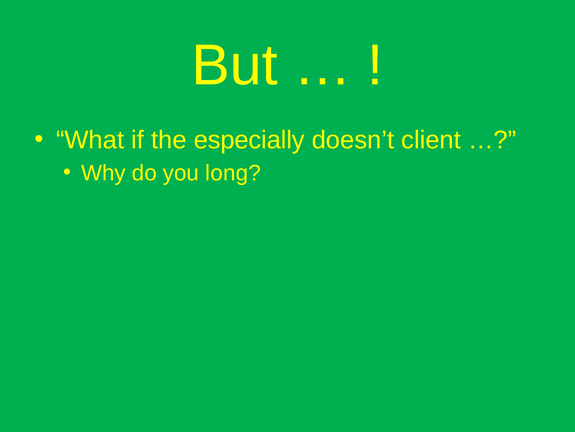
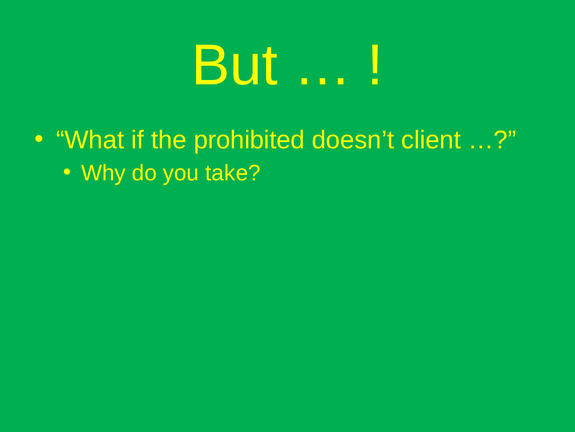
especially: especially -> prohibited
long: long -> take
